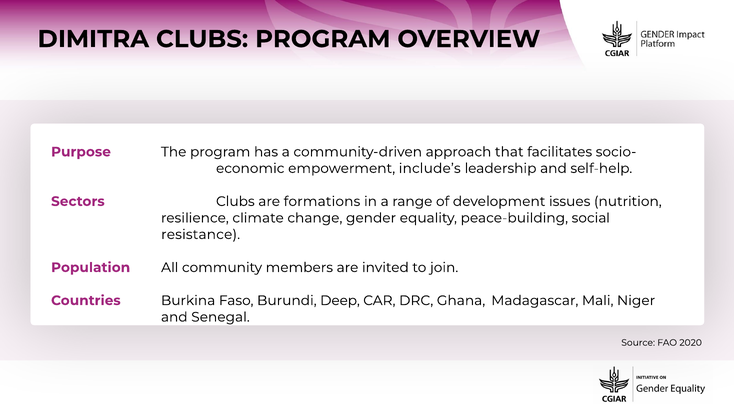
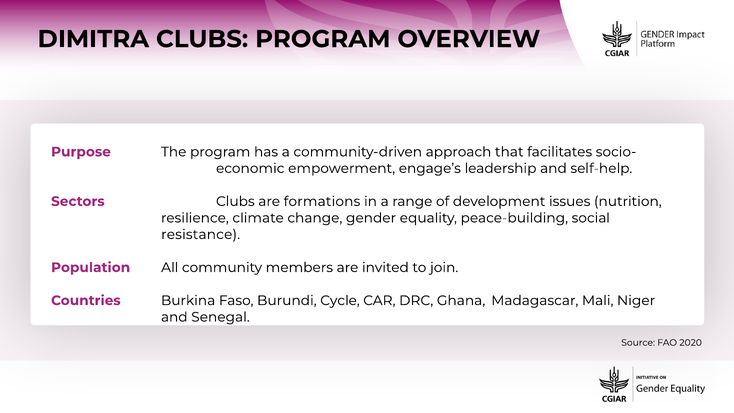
include’s: include’s -> engage’s
Deep: Deep -> Cycle
